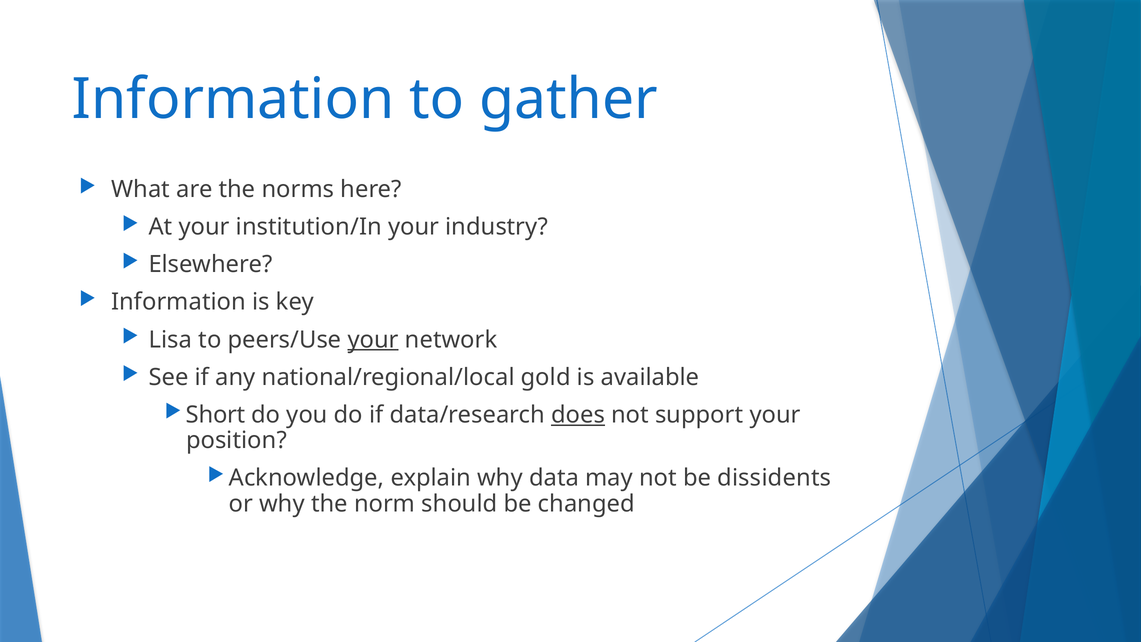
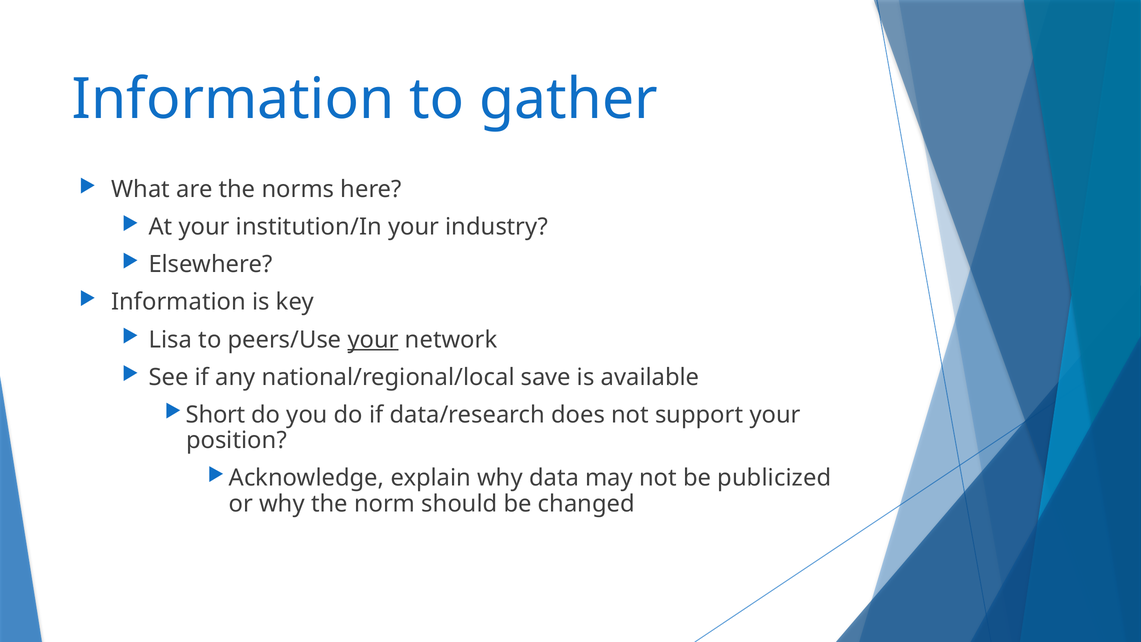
gold: gold -> save
does underline: present -> none
dissidents: dissidents -> publicized
